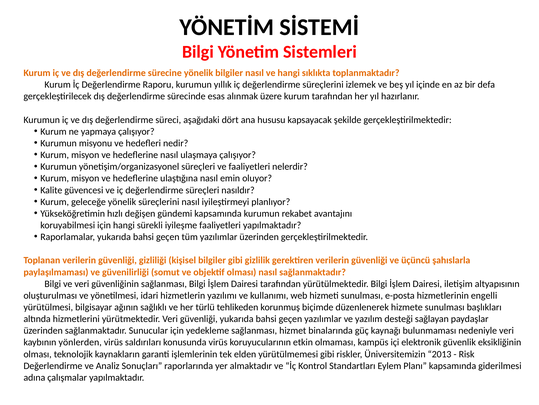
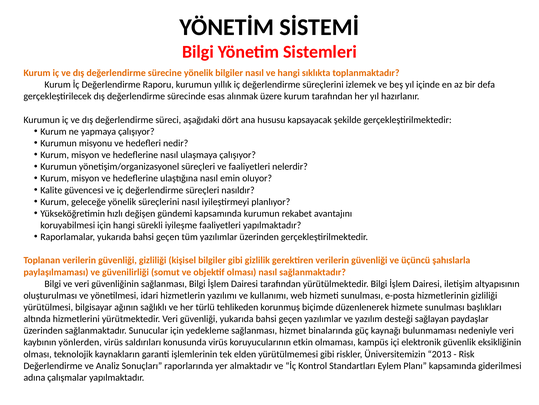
hizmetlerinin engelli: engelli -> gizliliği
